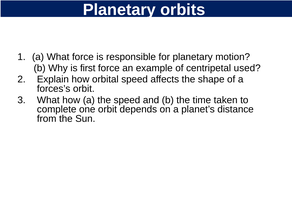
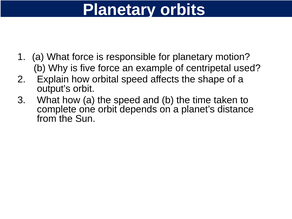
first: first -> five
forces’s: forces’s -> output’s
